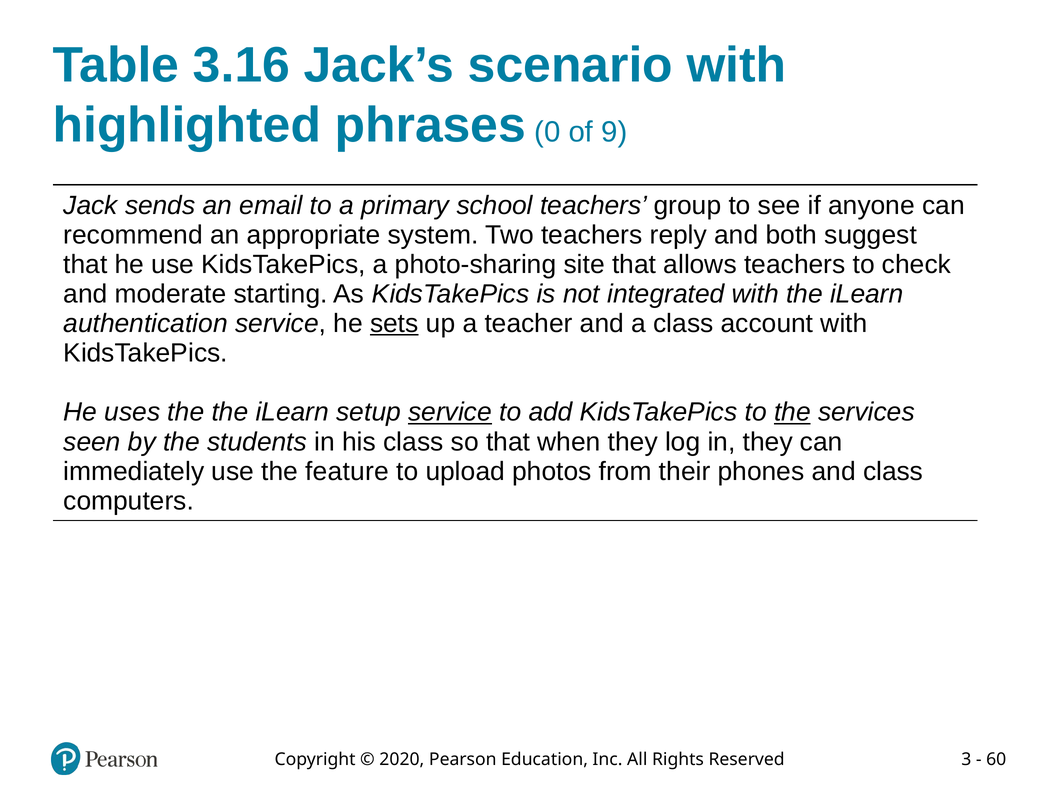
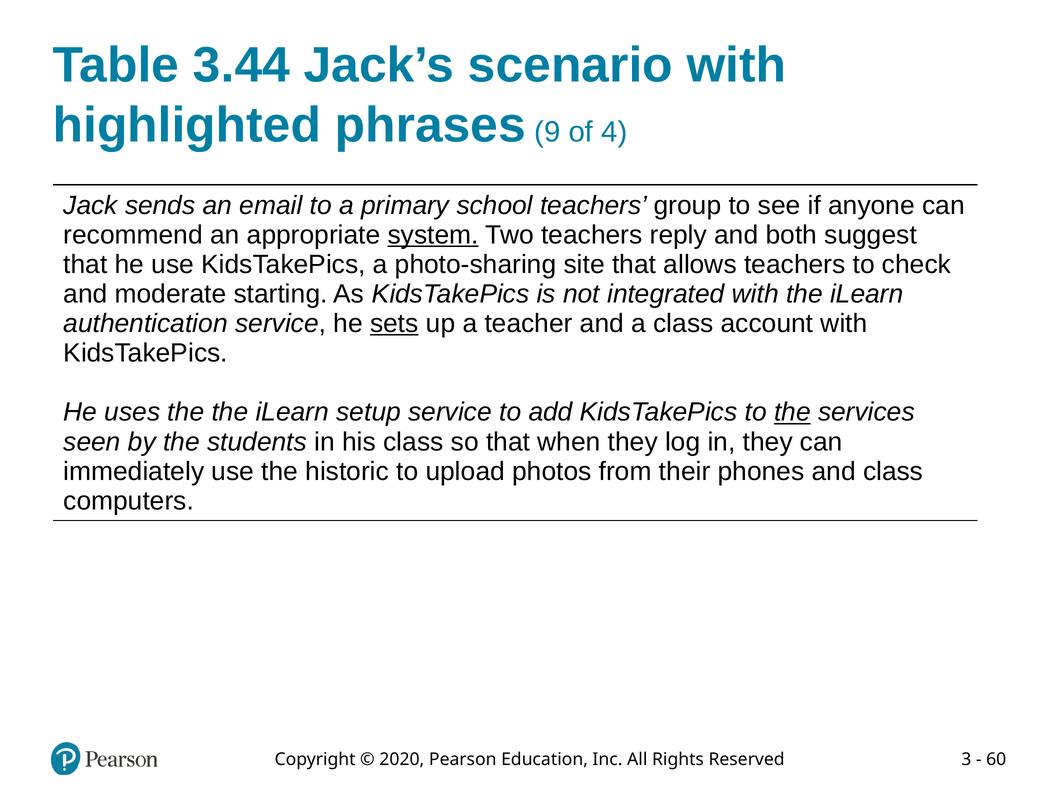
3.16: 3.16 -> 3.44
0: 0 -> 9
9: 9 -> 4
system underline: none -> present
service at (450, 413) underline: present -> none
feature: feature -> historic
